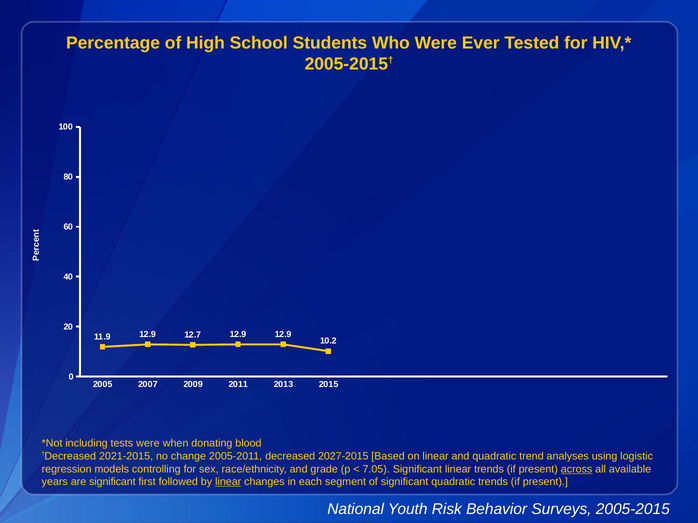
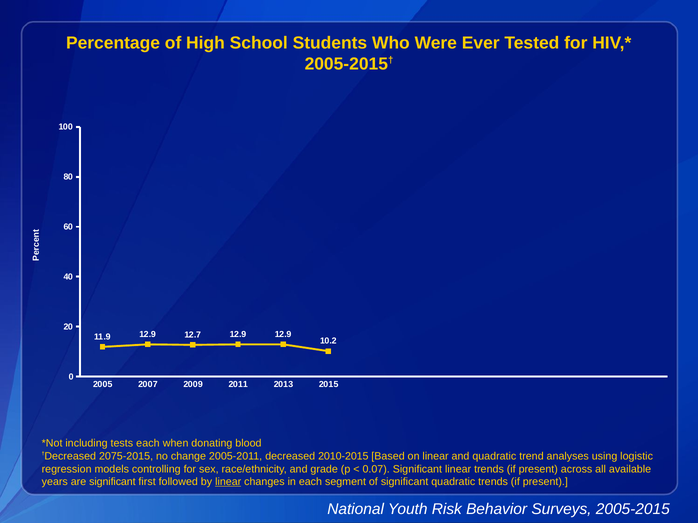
tests were: were -> each
2021-2015: 2021-2015 -> 2075-2015
2027-2015: 2027-2015 -> 2010-2015
7.05: 7.05 -> 0.07
across underline: present -> none
